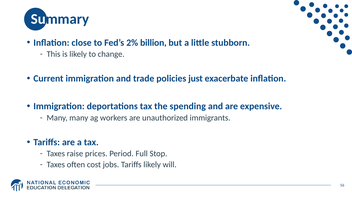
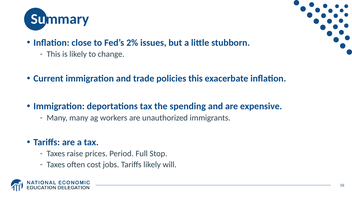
billion: billion -> issues
policies just: just -> this
